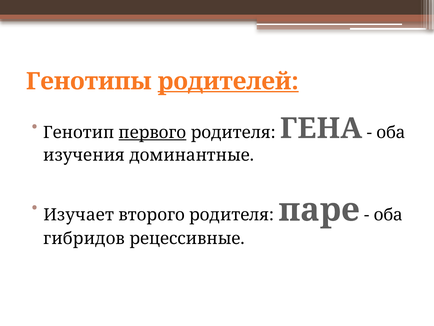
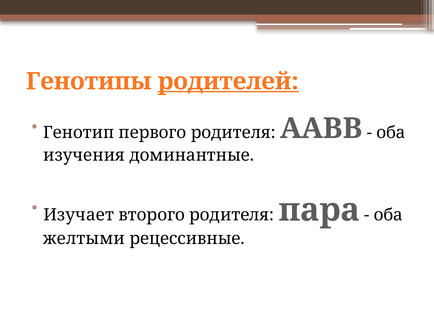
первого underline: present -> none
ГЕНА: ГЕНА -> ААВВ
паре: паре -> пара
гибридов: гибридов -> желтыми
